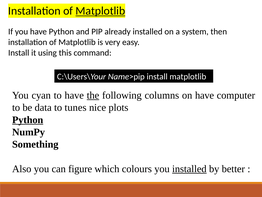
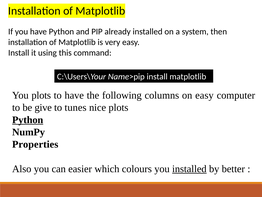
Matplotlib at (100, 11) underline: present -> none
You cyan: cyan -> plots
the underline: present -> none
on have: have -> easy
data: data -> give
Something: Something -> Properties
figure: figure -> easier
